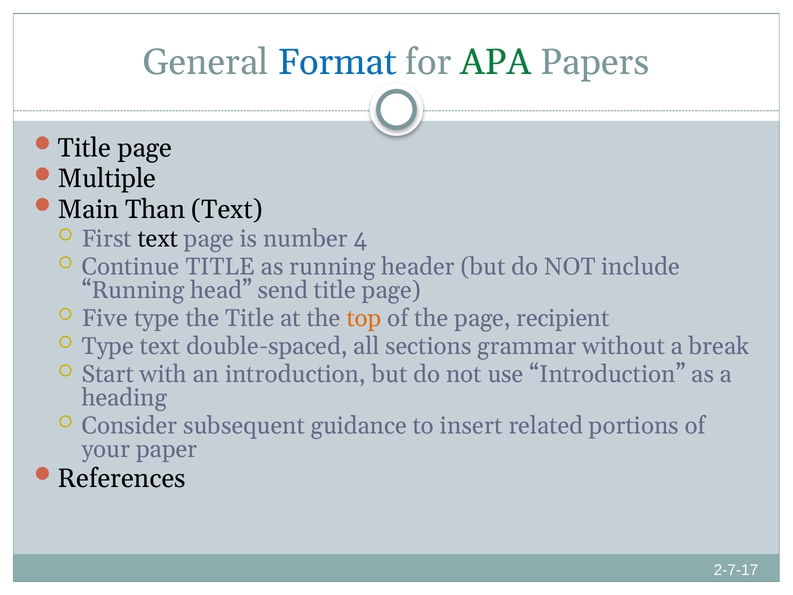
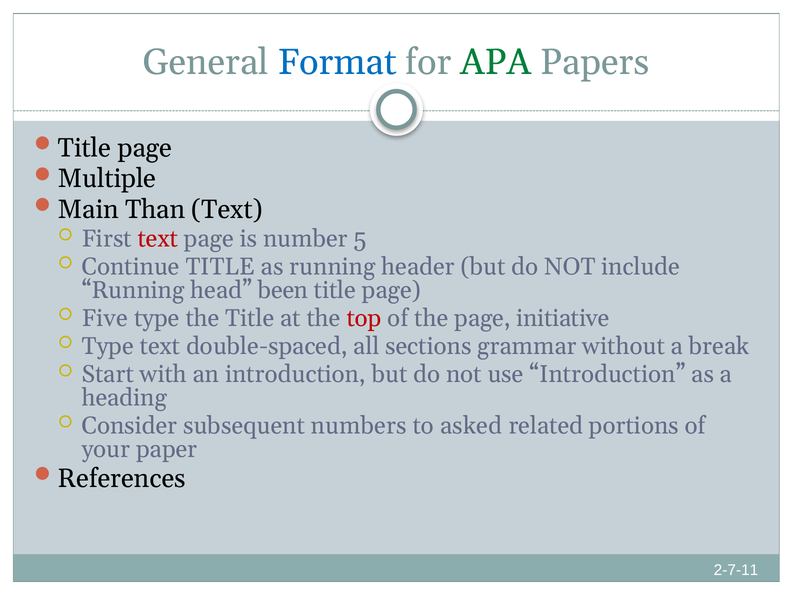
text at (158, 239) colour: black -> red
4: 4 -> 5
send: send -> been
top colour: orange -> red
recipient: recipient -> initiative
guidance: guidance -> numbers
insert: insert -> asked
2-7-17: 2-7-17 -> 2-7-11
